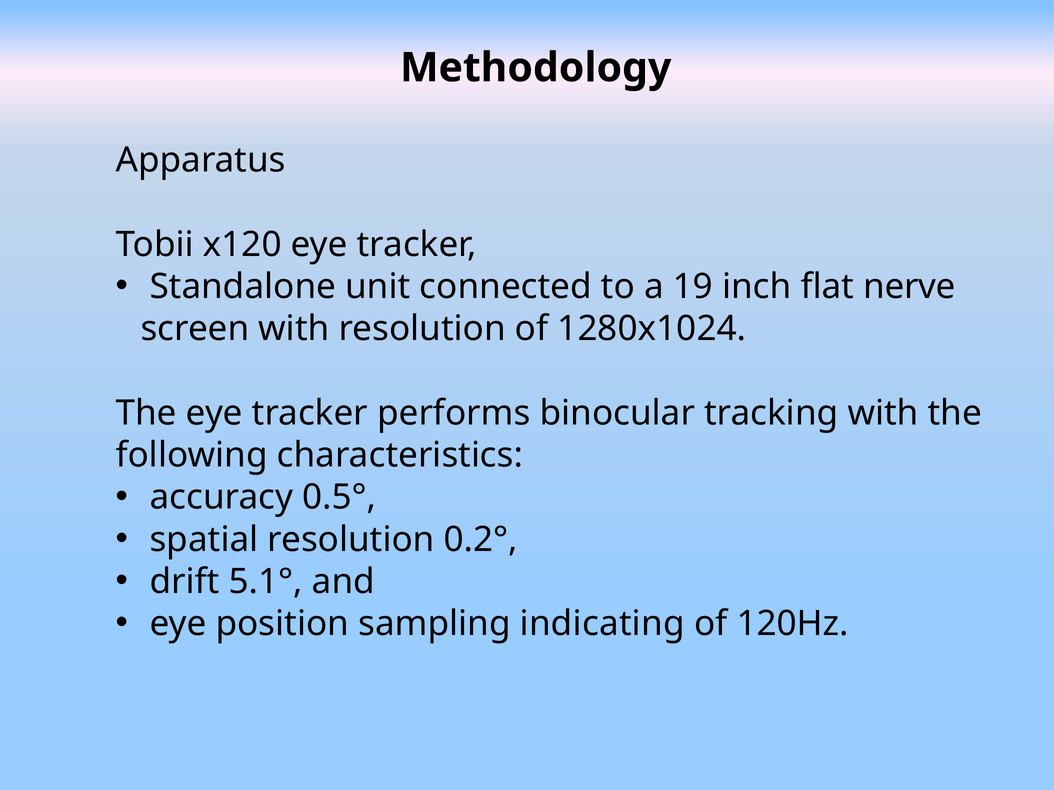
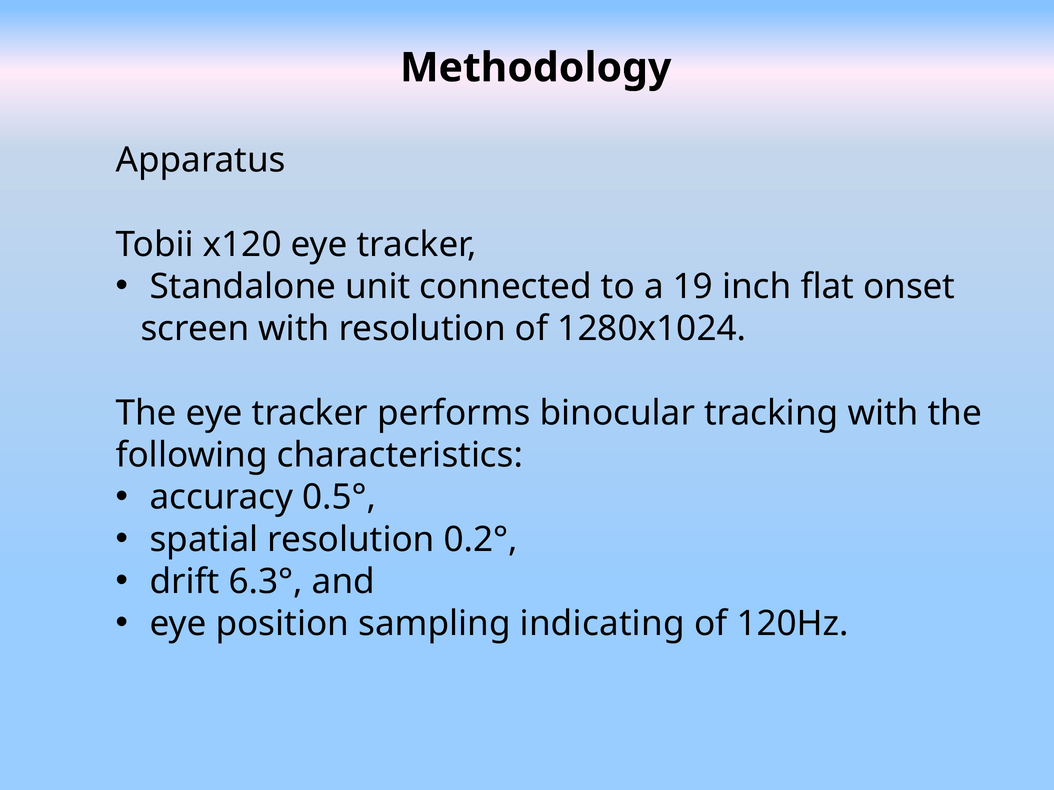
nerve: nerve -> onset
5.1°: 5.1° -> 6.3°
